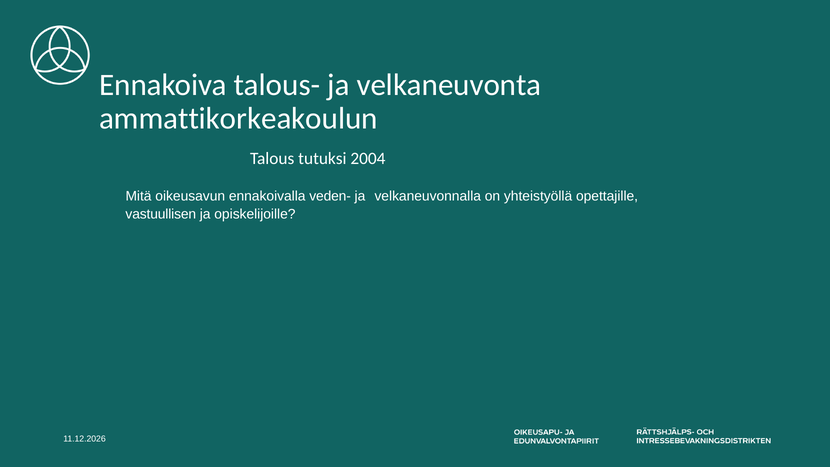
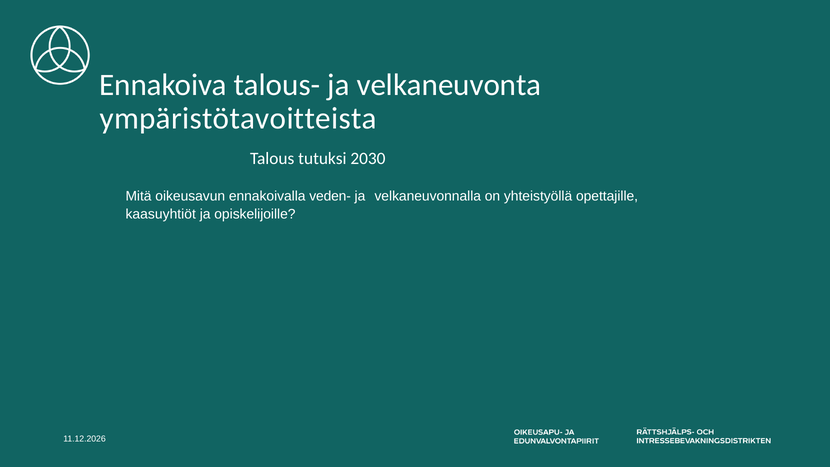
ammattikorkeakoulun: ammattikorkeakoulun -> ympäristötavoitteista
2004: 2004 -> 2030
vastuullisen: vastuullisen -> kaasuyhtiöt
